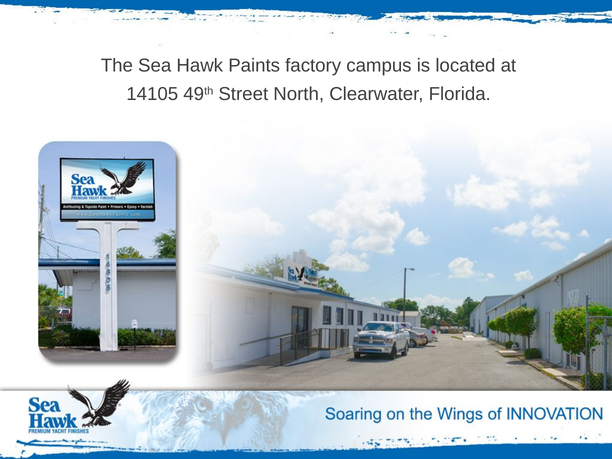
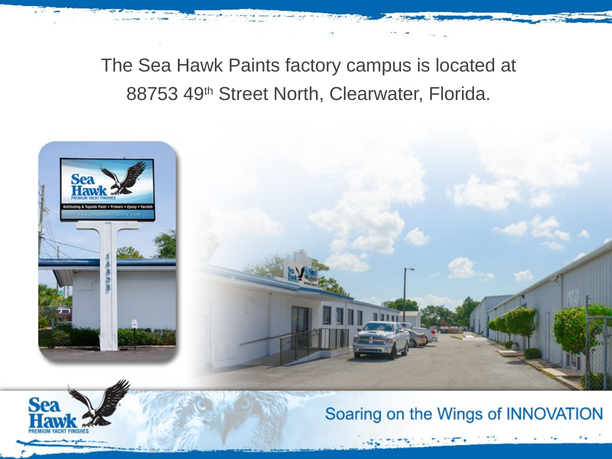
14105: 14105 -> 88753
